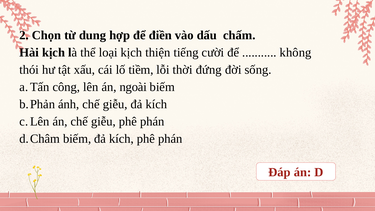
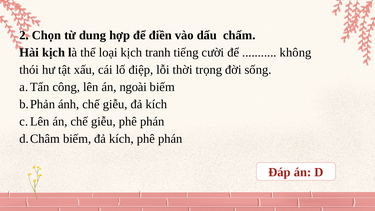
thiện: thiện -> tranh
tiềm: tiềm -> điệp
đứng: đứng -> trọng
